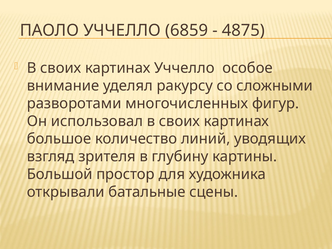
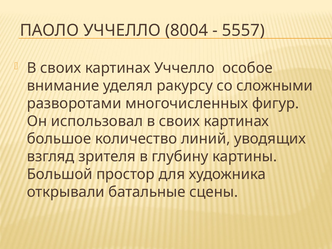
6859: 6859 -> 8004
4875: 4875 -> 5557
